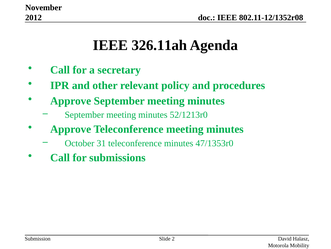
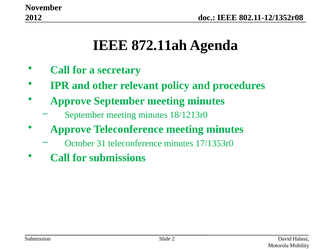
326.11ah: 326.11ah -> 872.11ah
52/1213r0: 52/1213r0 -> 18/1213r0
47/1353r0: 47/1353r0 -> 17/1353r0
